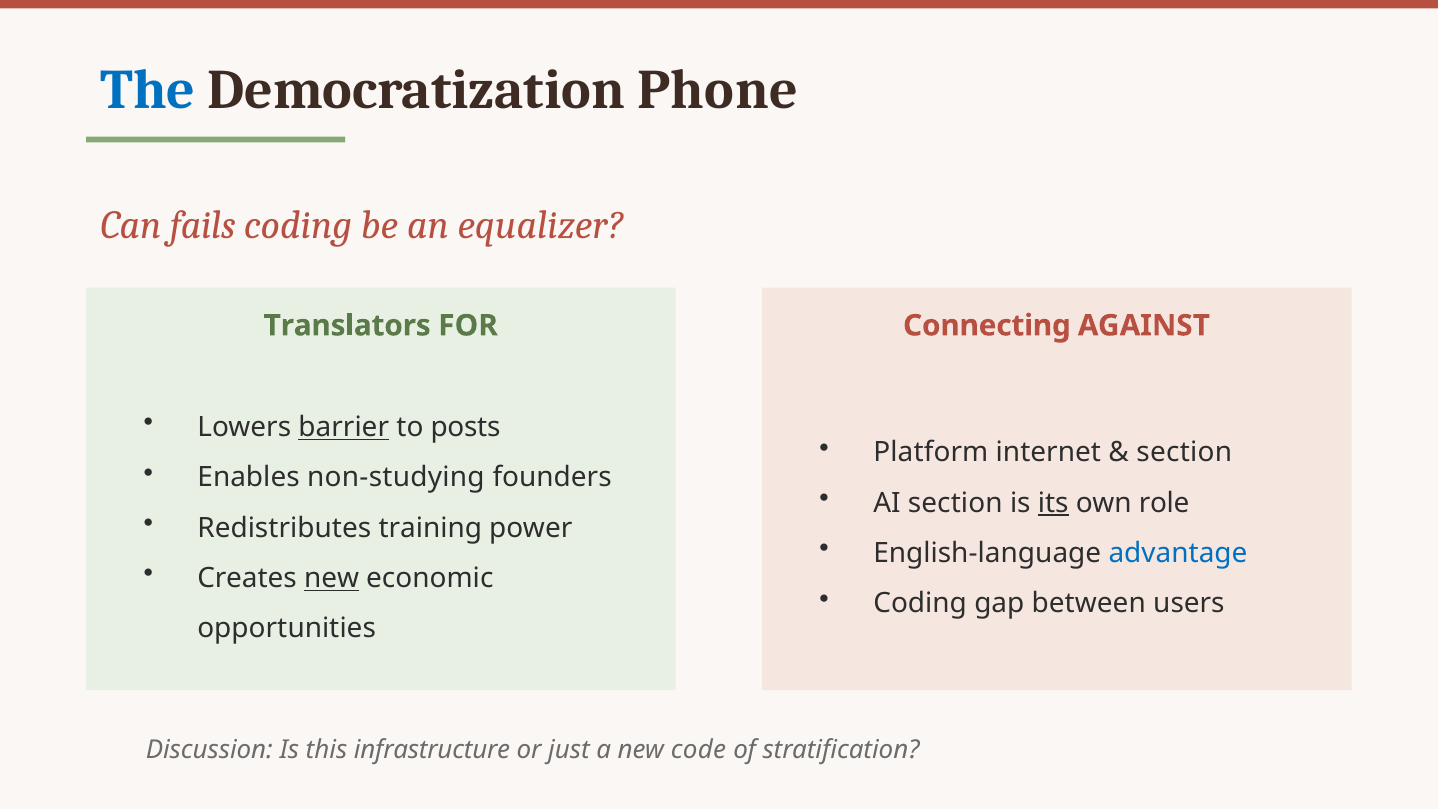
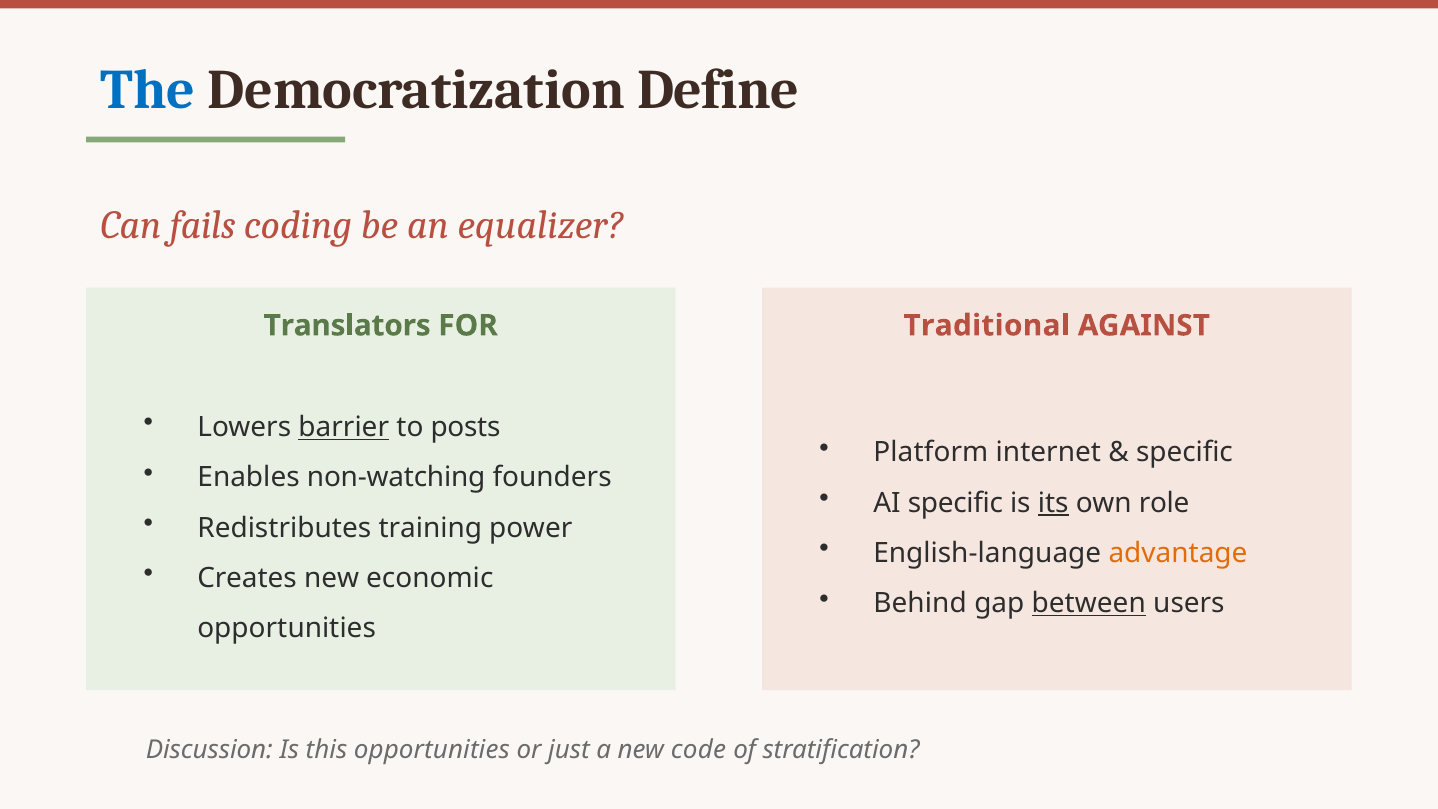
Phone: Phone -> Define
Connecting: Connecting -> Traditional
section at (1184, 452): section -> specific
non-studying: non-studying -> non-watching
AI section: section -> specific
advantage colour: blue -> orange
new at (332, 578) underline: present -> none
Coding at (920, 603): Coding -> Behind
between underline: none -> present
this infrastructure: infrastructure -> opportunities
